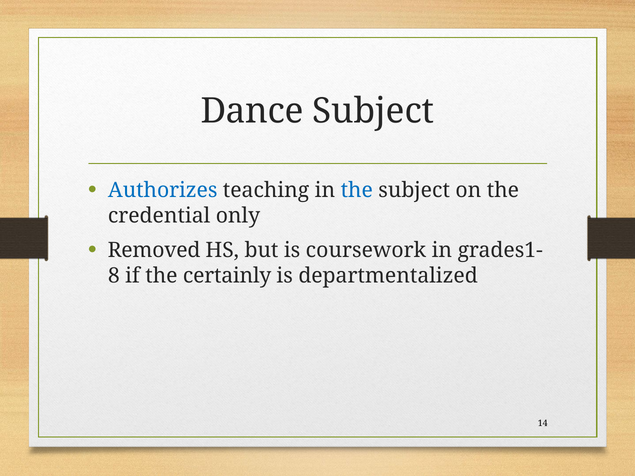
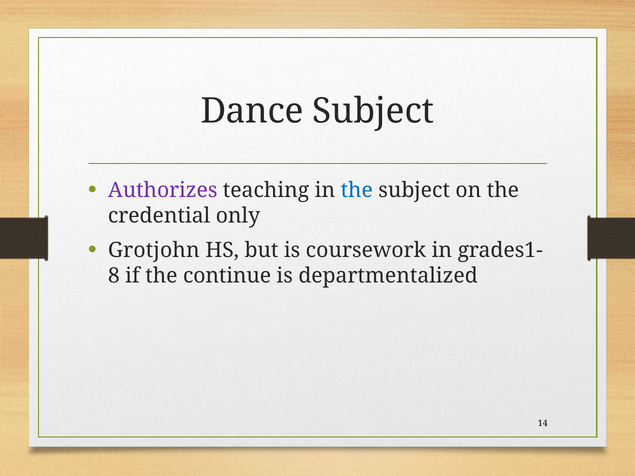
Authorizes colour: blue -> purple
Removed: Removed -> Grotjohn
certainly: certainly -> continue
